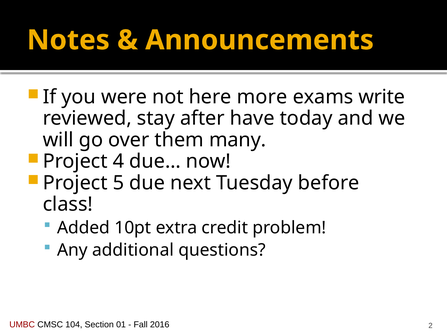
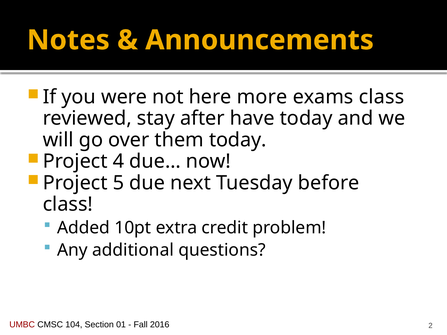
exams write: write -> class
them many: many -> today
